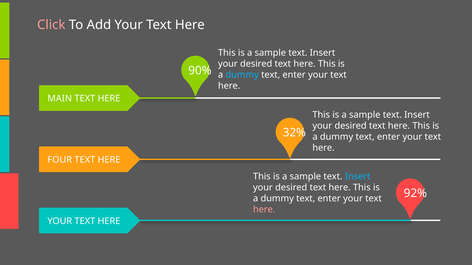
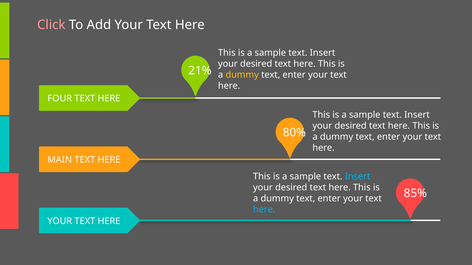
90%: 90% -> 21%
dummy at (242, 75) colour: light blue -> yellow
MAIN: MAIN -> FOUR
32%: 32% -> 80%
FOUR: FOUR -> MAIN
92%: 92% -> 85%
here at (264, 210) colour: pink -> light blue
